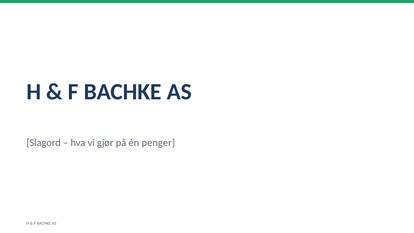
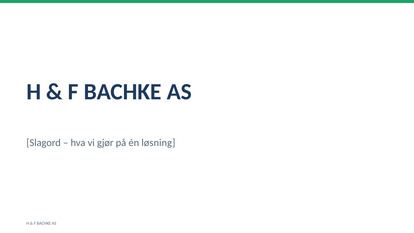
penger: penger -> løsning
